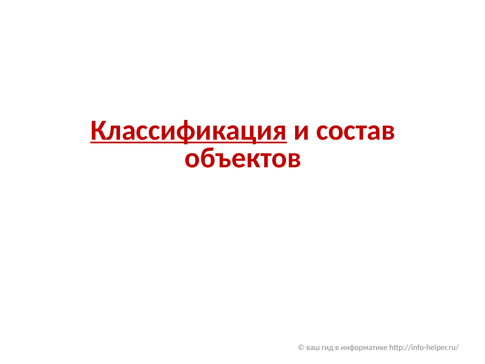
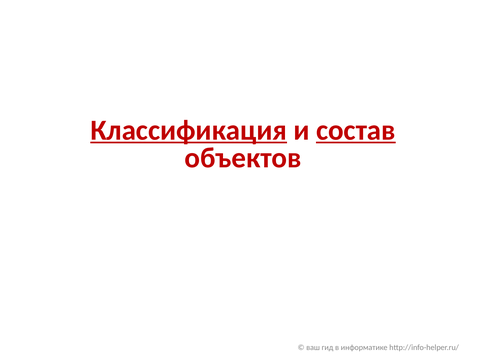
состав underline: none -> present
